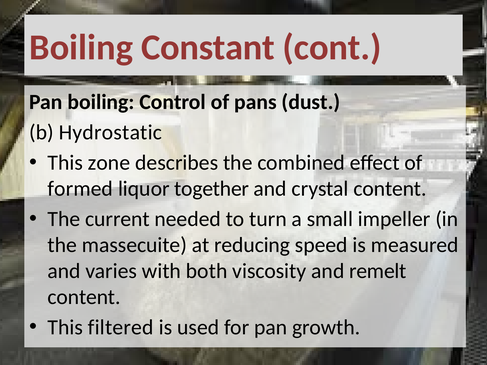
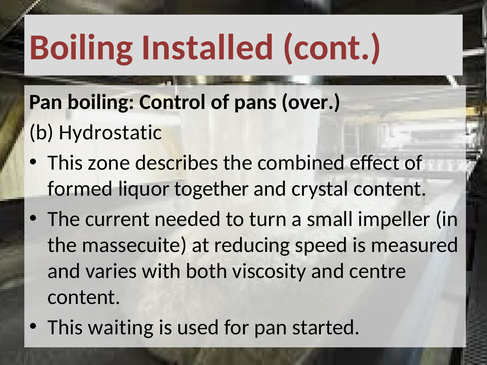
Constant: Constant -> Installed
dust: dust -> over
remelt: remelt -> centre
filtered: filtered -> waiting
growth: growth -> started
